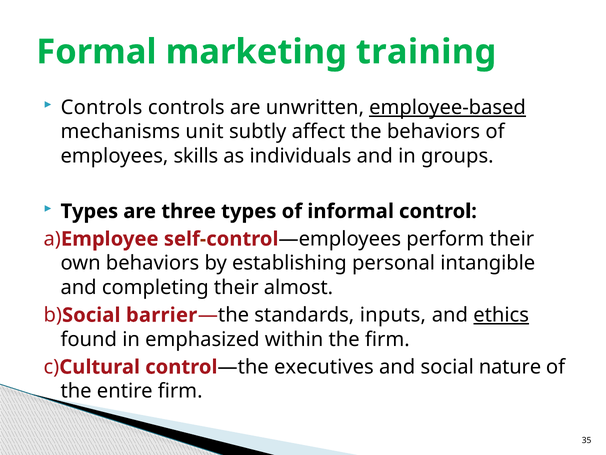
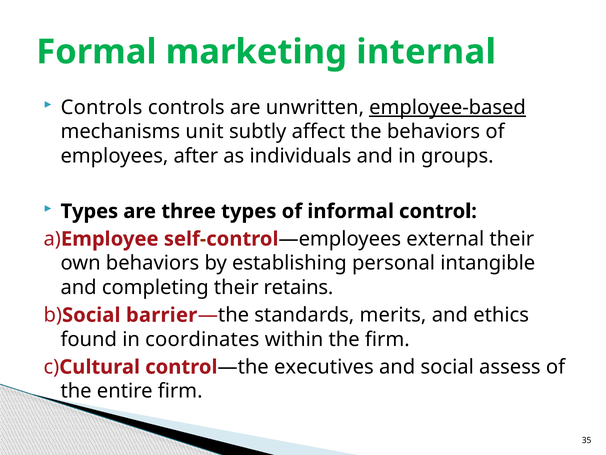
training: training -> internal
skills: skills -> after
perform: perform -> external
almost: almost -> retains
inputs: inputs -> merits
ethics underline: present -> none
emphasized: emphasized -> coordinates
nature: nature -> assess
